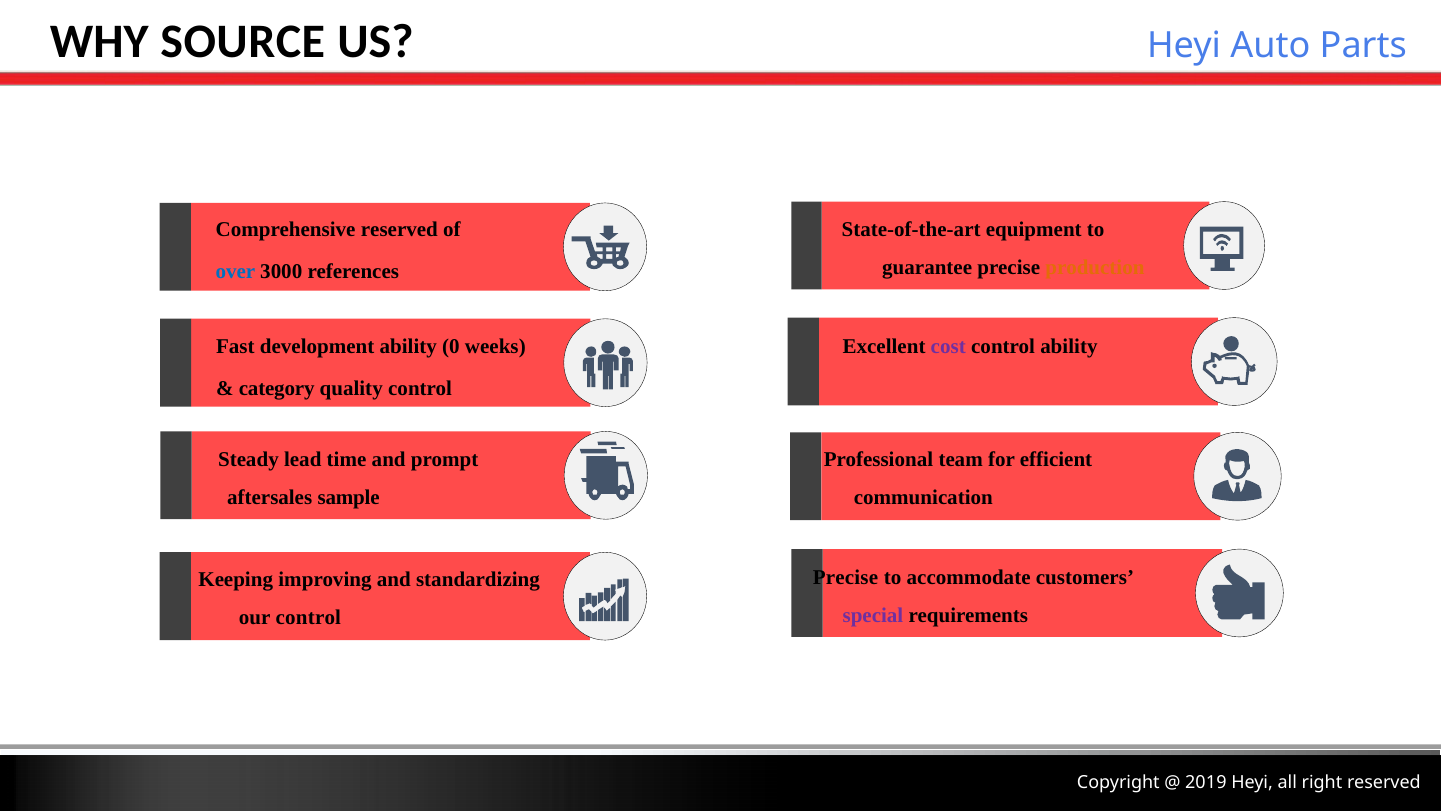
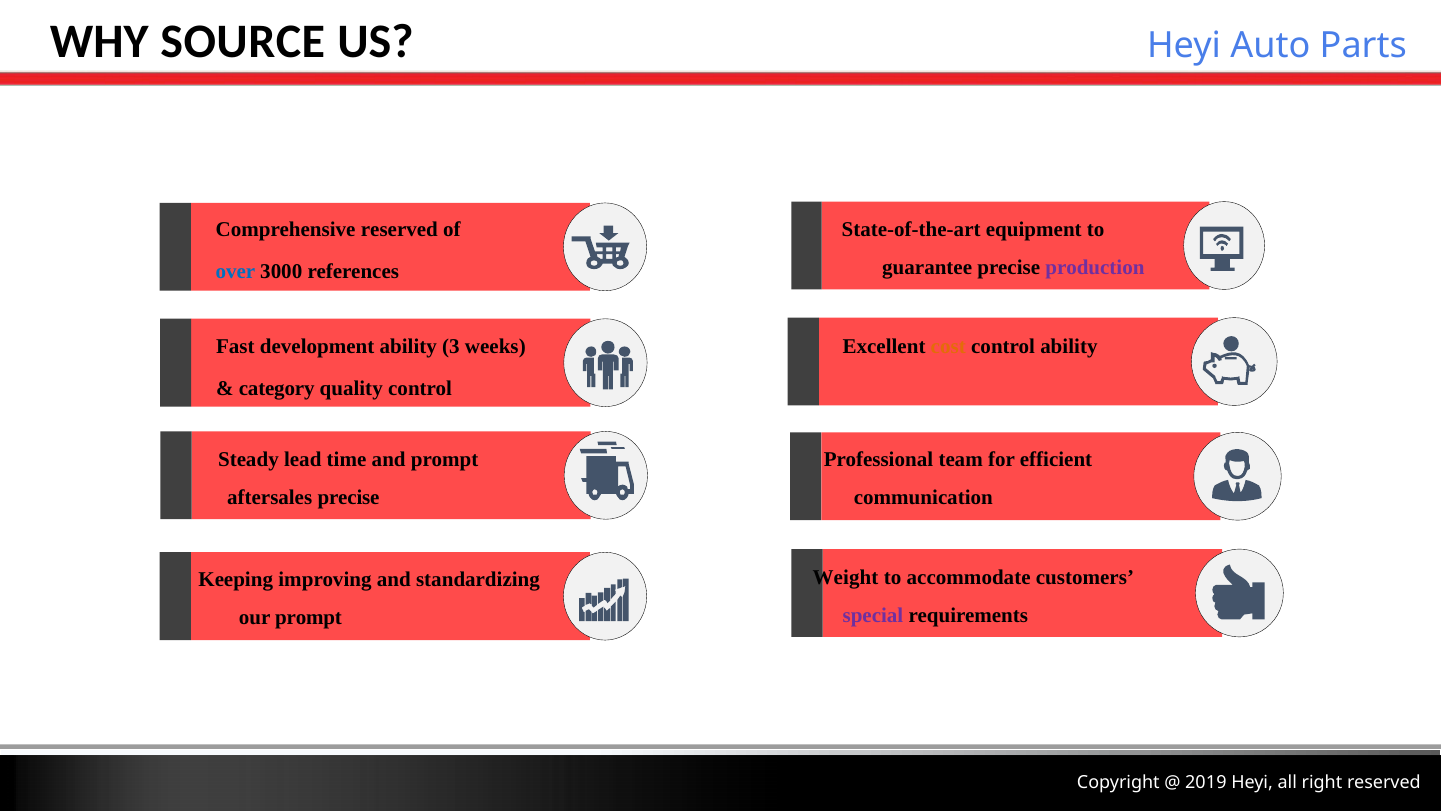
production colour: orange -> purple
0: 0 -> 3
cost colour: purple -> orange
aftersales sample: sample -> precise
Precise at (845, 577): Precise -> Weight
our control: control -> prompt
